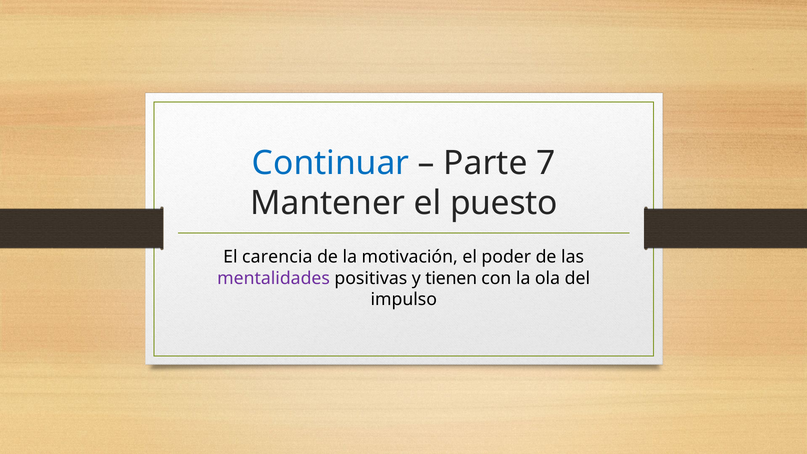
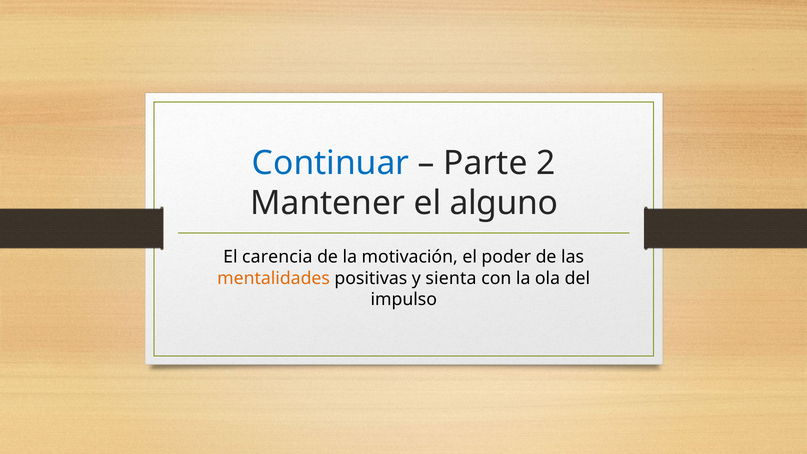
7: 7 -> 2
puesto: puesto -> alguno
mentalidades colour: purple -> orange
tienen: tienen -> sienta
